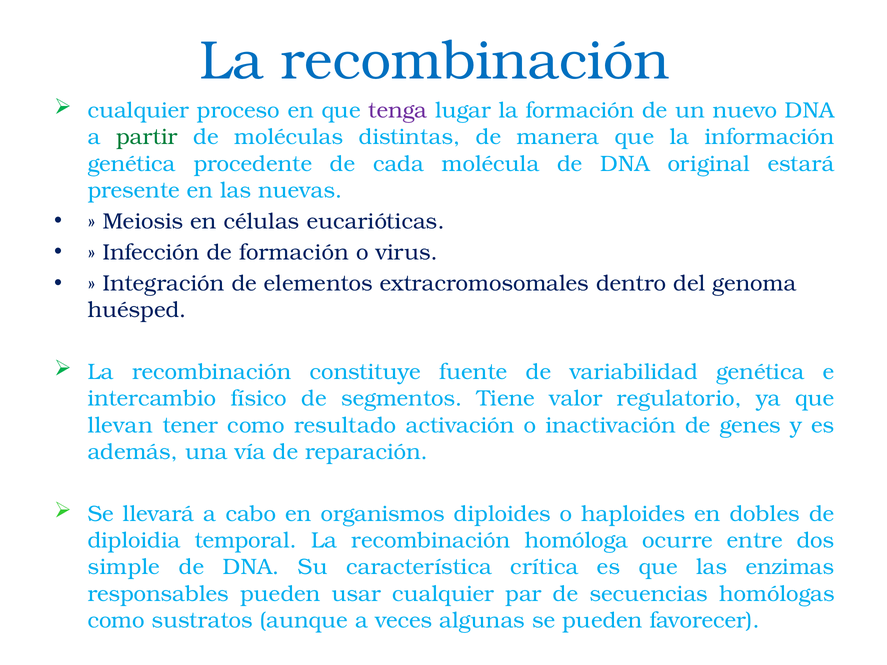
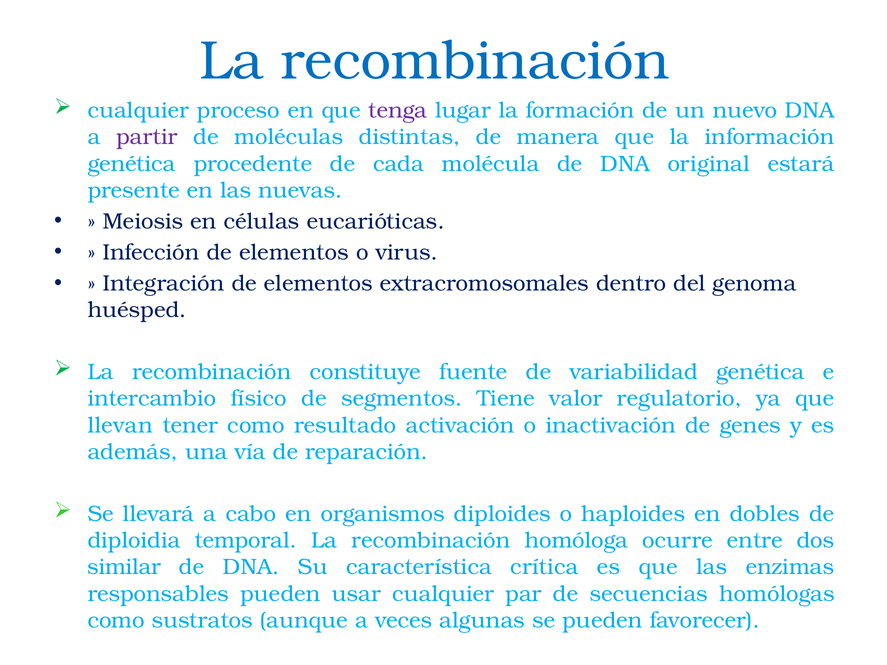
partir colour: green -> purple
Infección de formación: formación -> elementos
simple: simple -> similar
